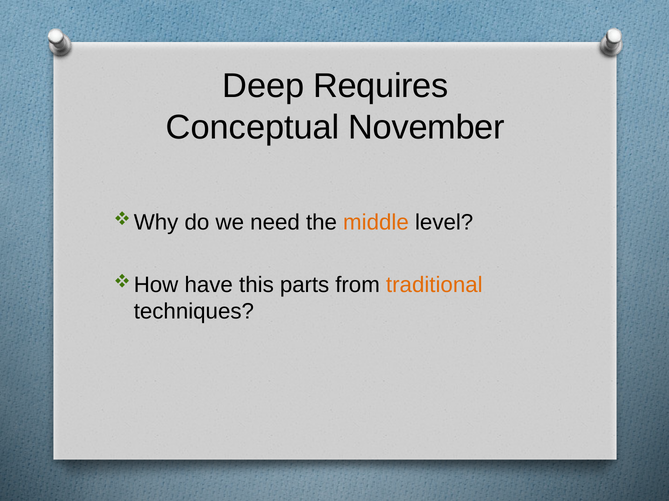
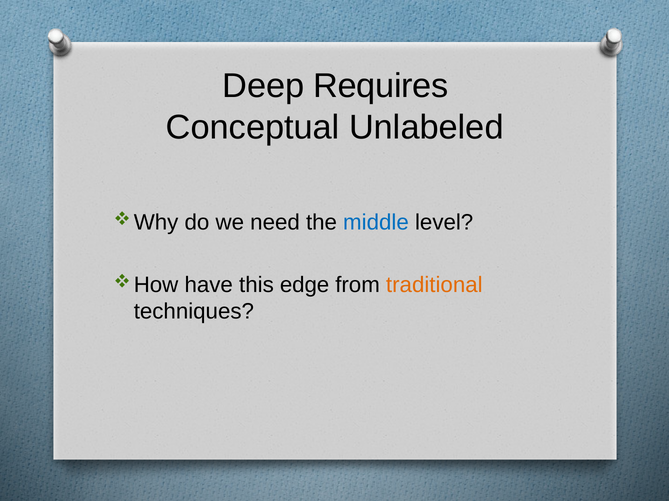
November: November -> Unlabeled
middle colour: orange -> blue
parts: parts -> edge
